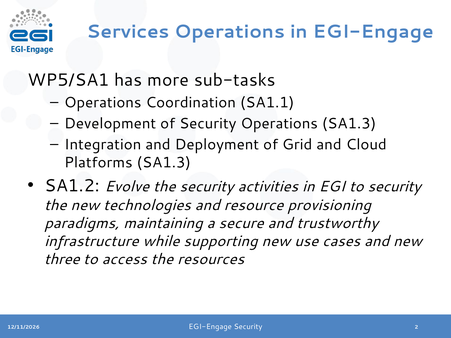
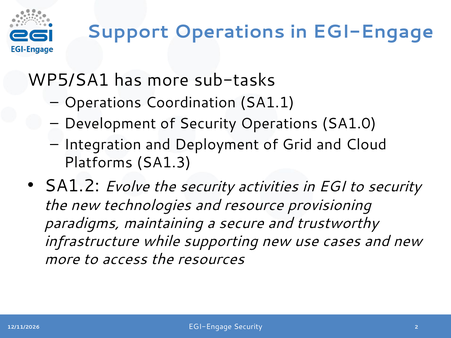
Services: Services -> Support
Operations SA1.3: SA1.3 -> SA1.0
three at (62, 259): three -> more
